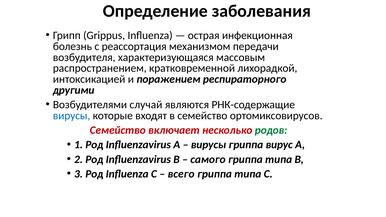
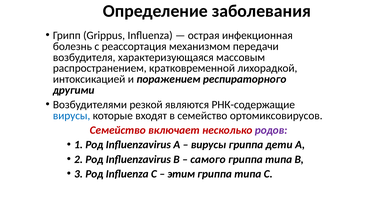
случай: случай -> резкой
родов colour: green -> purple
вирус: вирус -> дети
всего: всего -> этим
